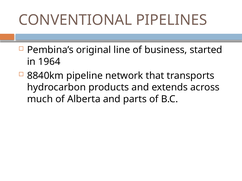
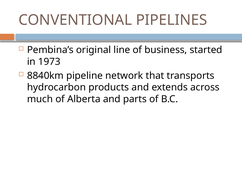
1964: 1964 -> 1973
